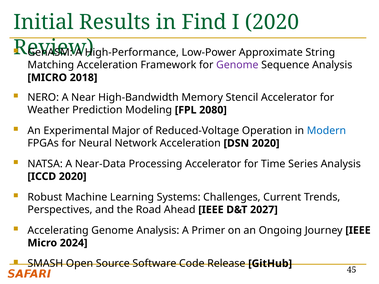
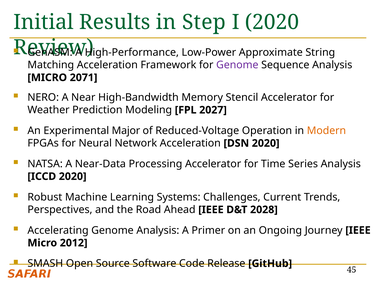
Find: Find -> Step
2018: 2018 -> 2071
2080: 2080 -> 2027
Modern colour: blue -> orange
2027: 2027 -> 2028
2024: 2024 -> 2012
